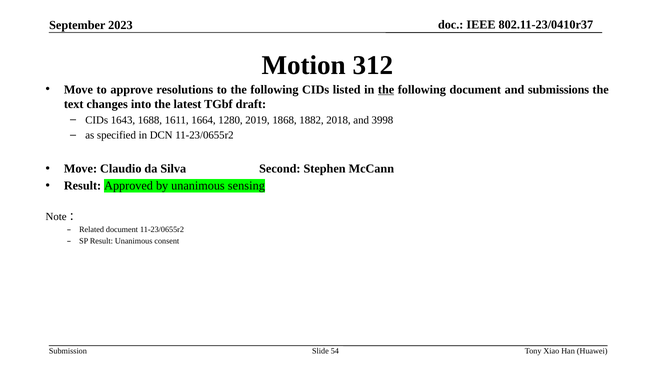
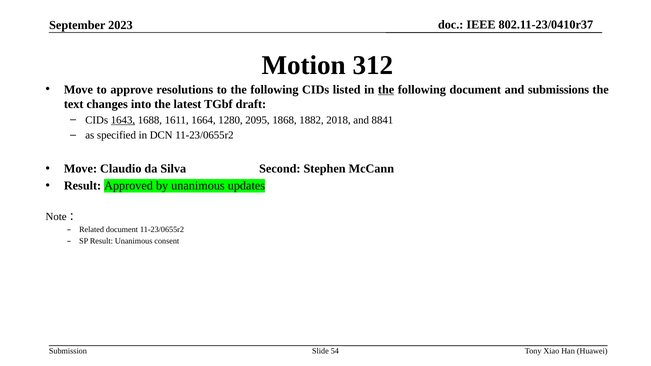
1643 underline: none -> present
2019: 2019 -> 2095
3998: 3998 -> 8841
sensing: sensing -> updates
